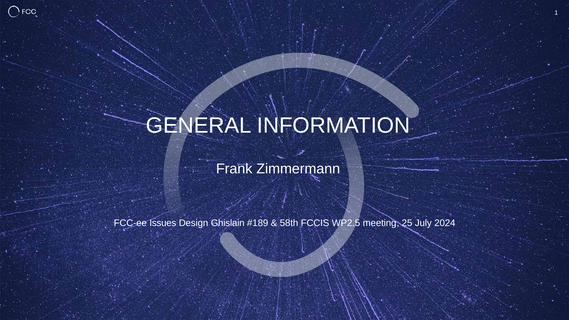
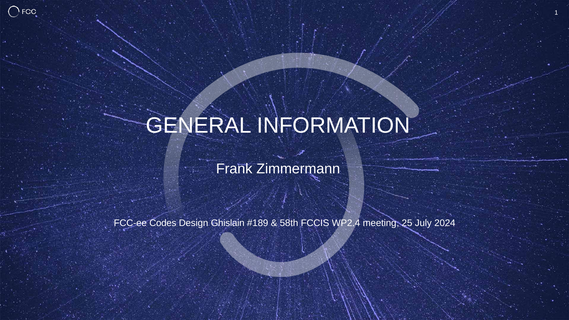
Issues: Issues -> Codes
WP2.5: WP2.5 -> WP2.4
